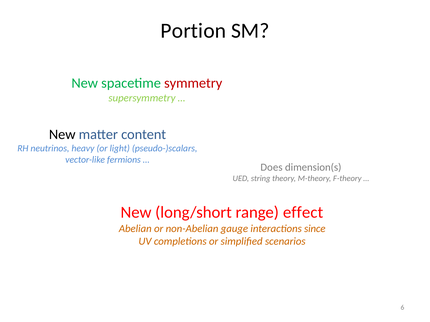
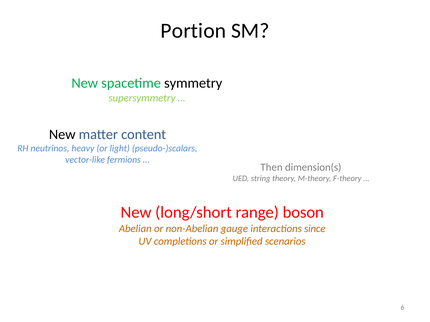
symmetry colour: red -> black
Does: Does -> Then
effect: effect -> boson
